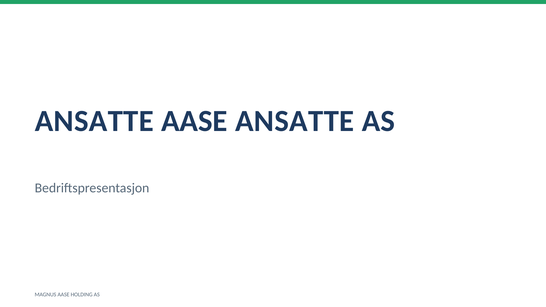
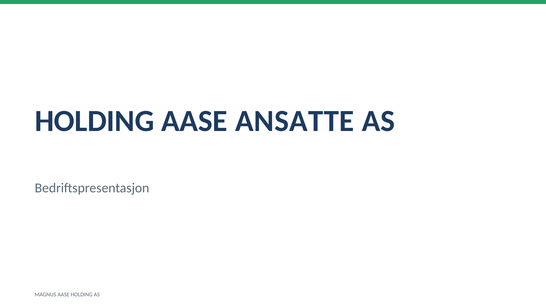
ANSATTE at (94, 121): ANSATTE -> HOLDING
